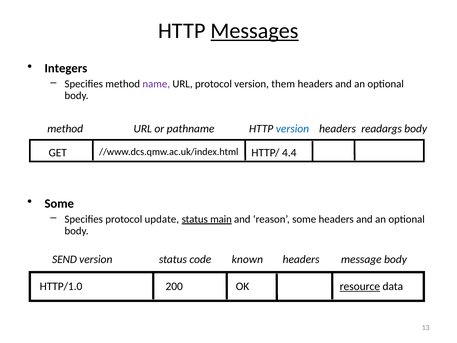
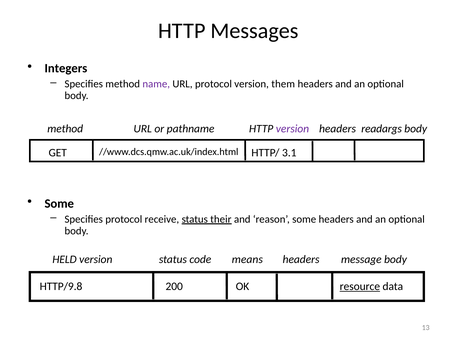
Messages underline: present -> none
version at (293, 129) colour: blue -> purple
4.4: 4.4 -> 3.1
update: update -> receive
main: main -> their
SEND: SEND -> HELD
known: known -> means
HTTP/1.0: HTTP/1.0 -> HTTP/9.8
